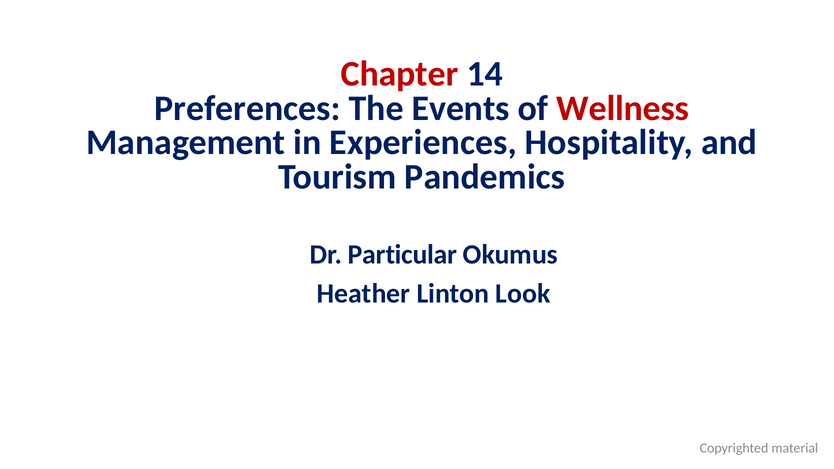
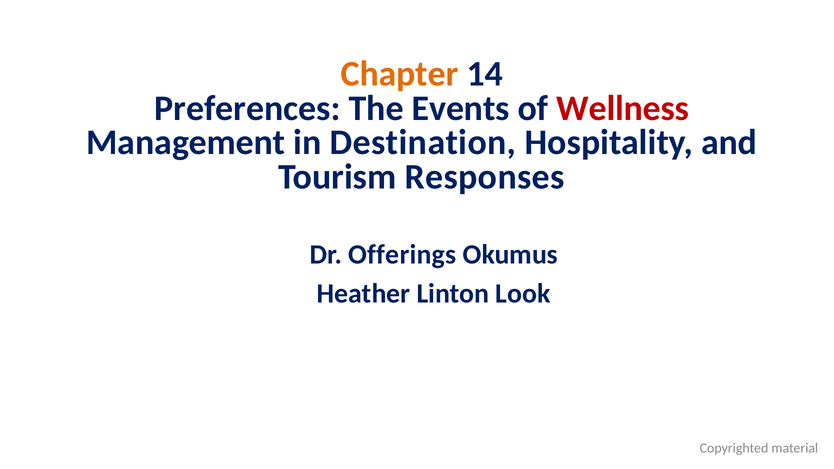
Chapter colour: red -> orange
Experiences: Experiences -> Destination
Pandemics: Pandemics -> Responses
Particular: Particular -> Offerings
